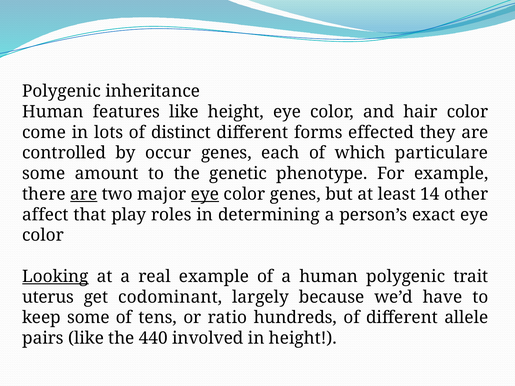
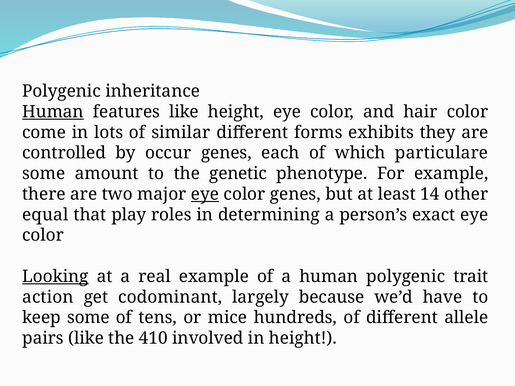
Human at (53, 112) underline: none -> present
distinct: distinct -> similar
effected: effected -> exhibits
are at (84, 194) underline: present -> none
affect: affect -> equal
uterus: uterus -> action
ratio: ratio -> mice
440: 440 -> 410
